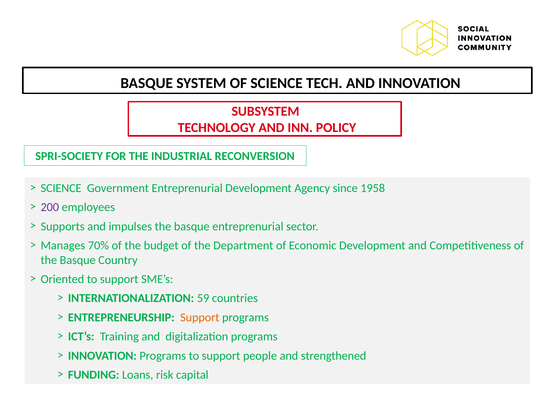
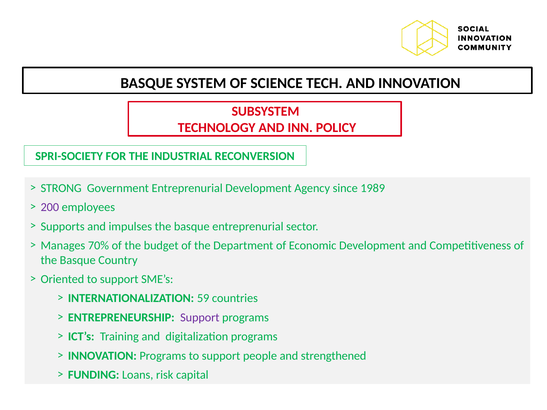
SCIENCE at (61, 188): SCIENCE -> STRONG
1958: 1958 -> 1989
Support at (200, 318) colour: orange -> purple
